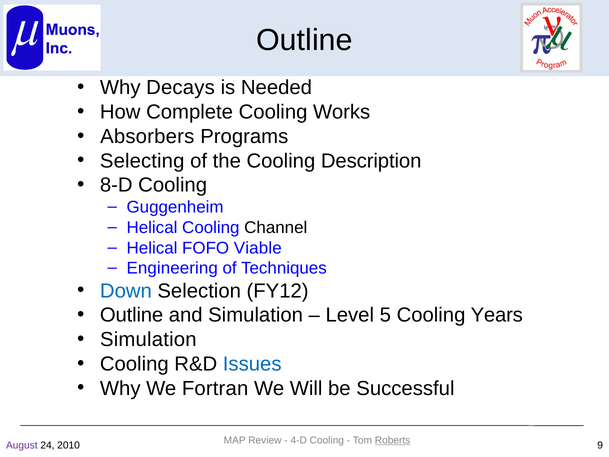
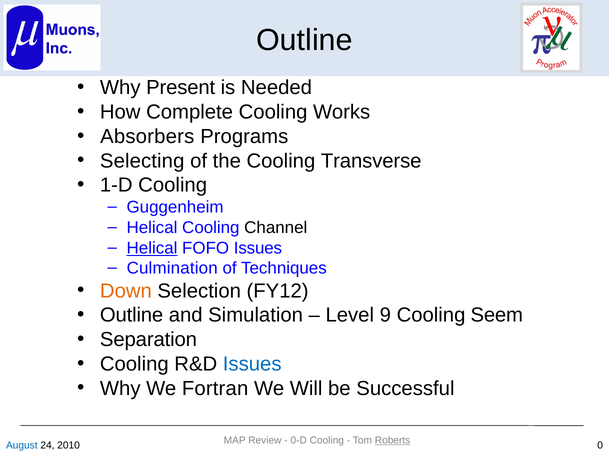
Decays: Decays -> Present
Description: Description -> Transverse
8-D: 8-D -> 1-D
Helical at (152, 248) underline: none -> present
FOFO Viable: Viable -> Issues
Engineering: Engineering -> Culmination
Down colour: blue -> orange
5: 5 -> 9
Years: Years -> Seem
Simulation at (148, 339): Simulation -> Separation
4-D: 4-D -> 0-D
August colour: purple -> blue
9: 9 -> 0
